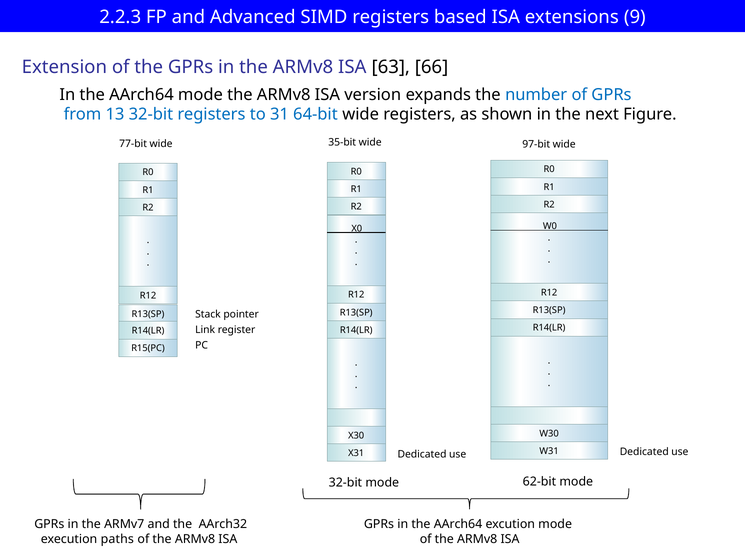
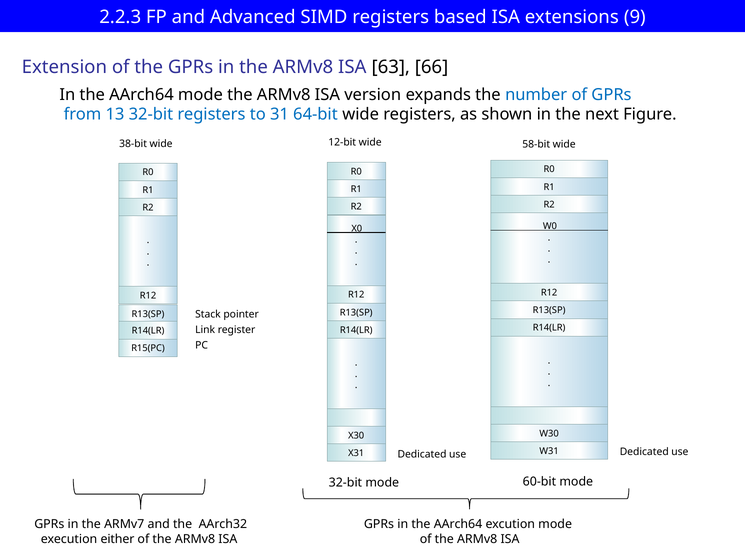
77-bit: 77-bit -> 38-bit
35-bit: 35-bit -> 12-bit
97-bit: 97-bit -> 58-bit
62-bit: 62-bit -> 60-bit
paths: paths -> either
